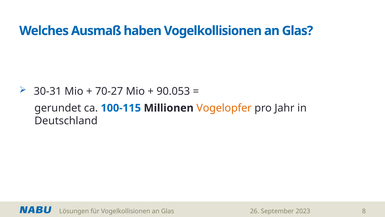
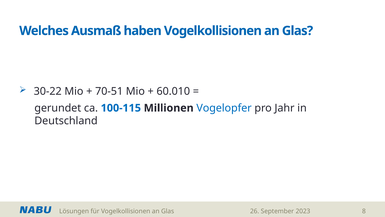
30-31: 30-31 -> 30-22
70-27: 70-27 -> 70-51
90.053: 90.053 -> 60.010
Vogelopfer colour: orange -> blue
